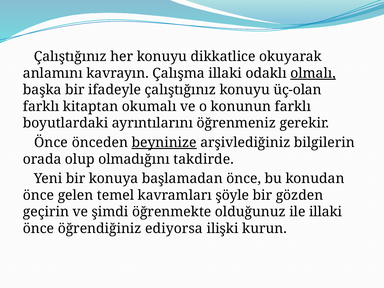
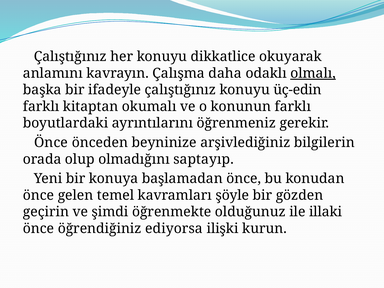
Çalışma illaki: illaki -> daha
üç-olan: üç-olan -> üç-edin
beyninize underline: present -> none
takdirde: takdirde -> saptayıp
